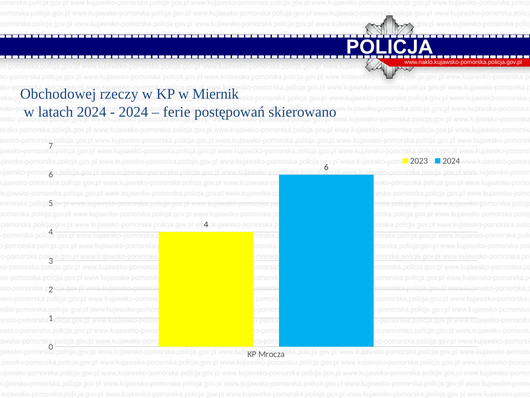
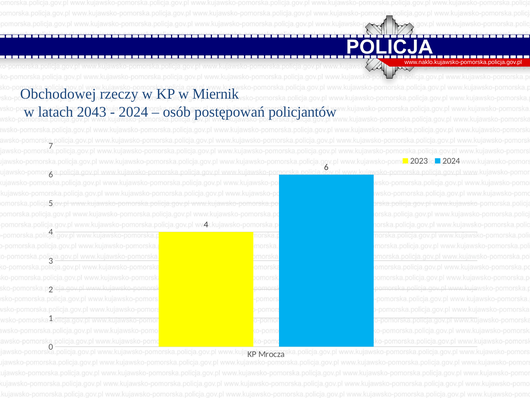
latach 2024: 2024 -> 2043
ferie: ferie -> osób
skierowano: skierowano -> policjantów
